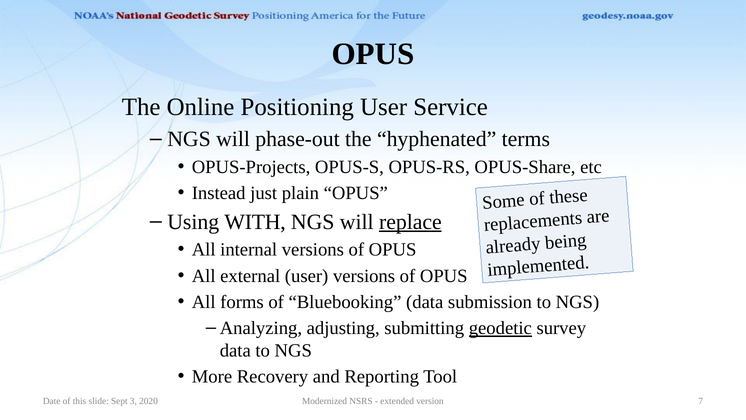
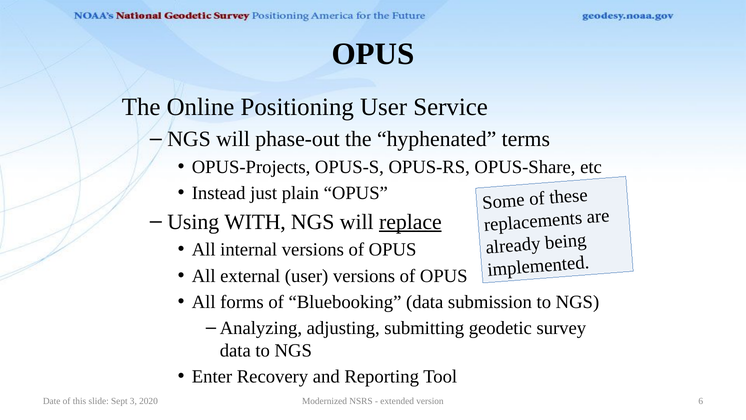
geodetic underline: present -> none
More: More -> Enter
7: 7 -> 6
